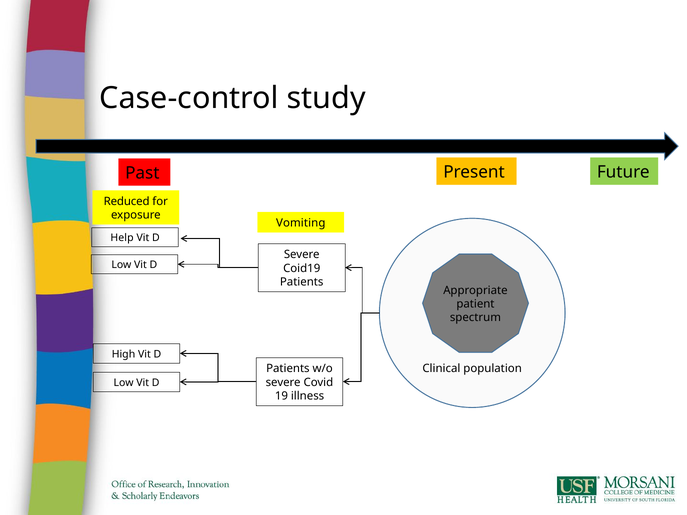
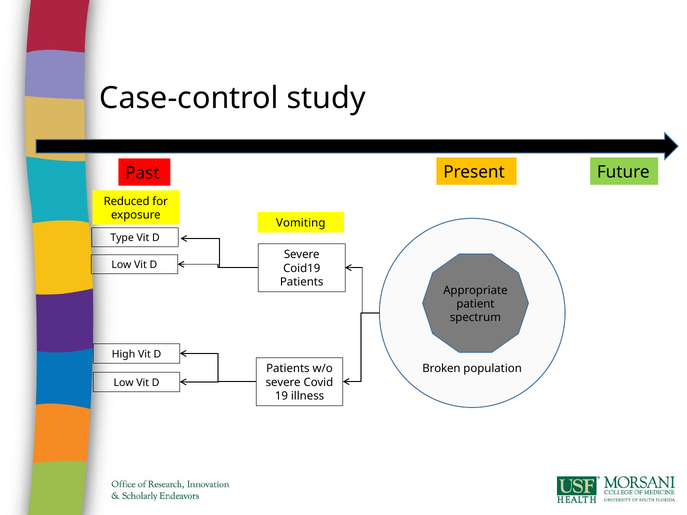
Help: Help -> Type
Clinical: Clinical -> Broken
